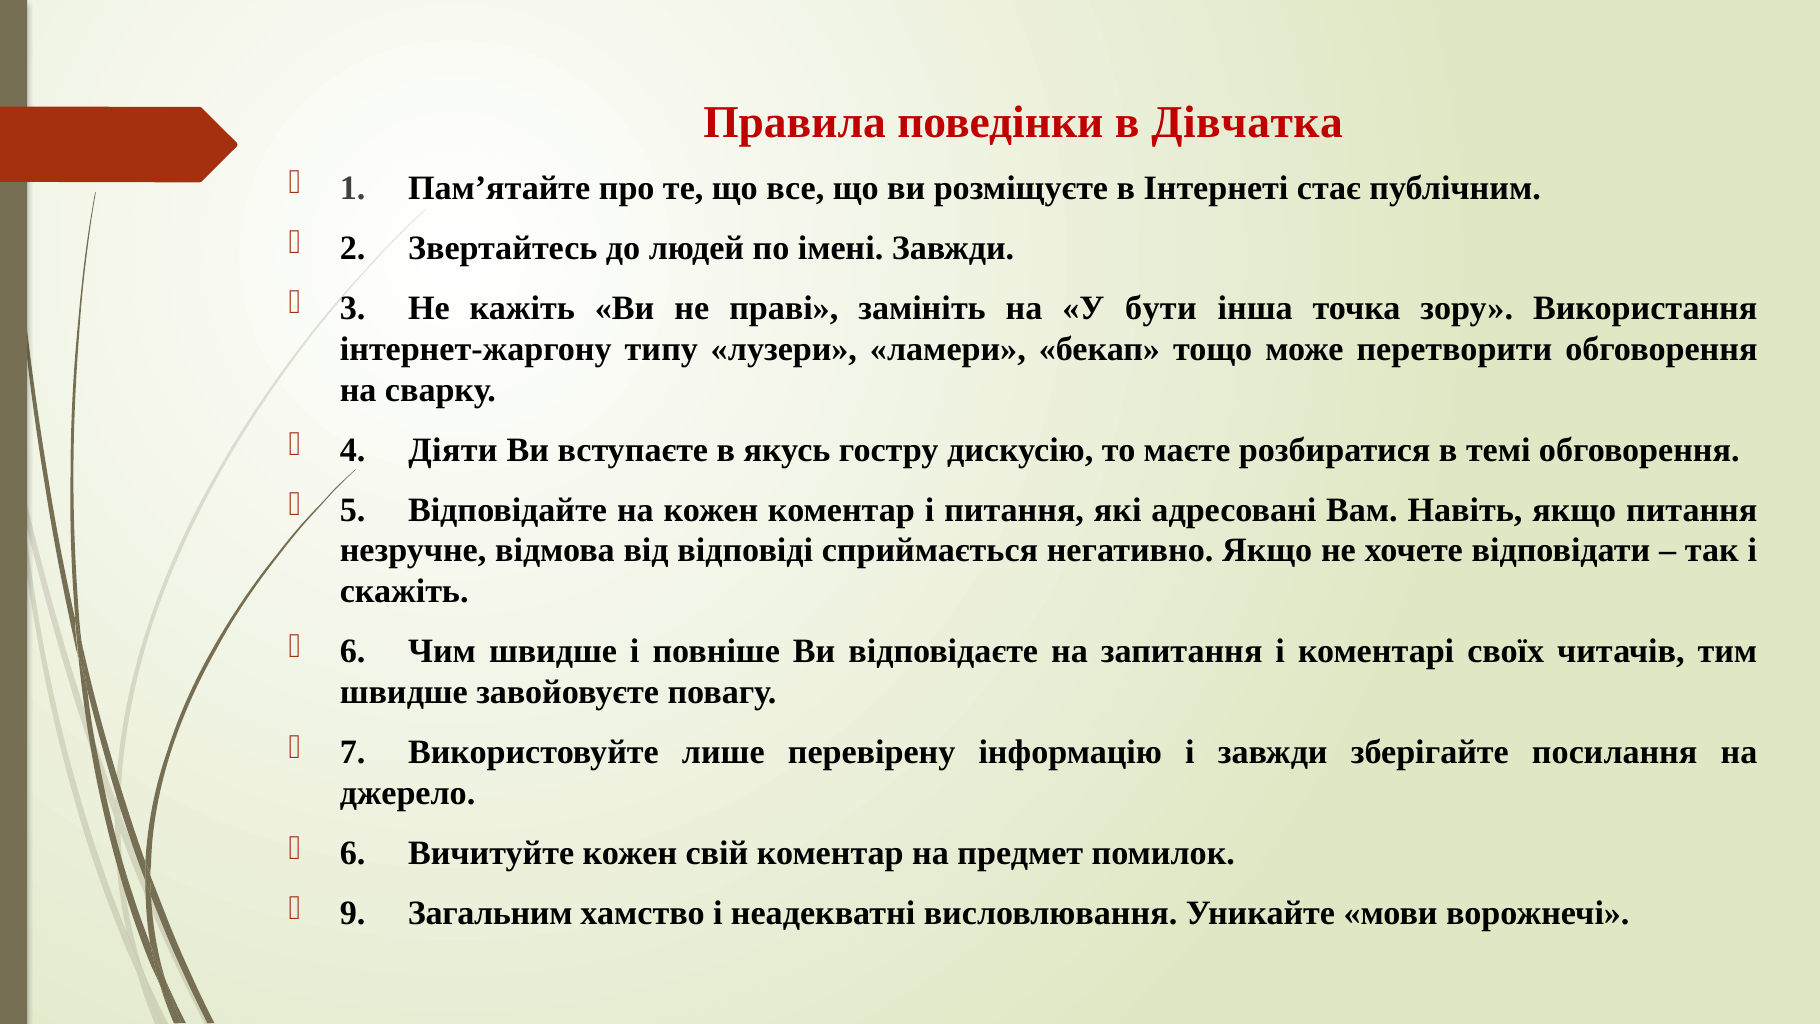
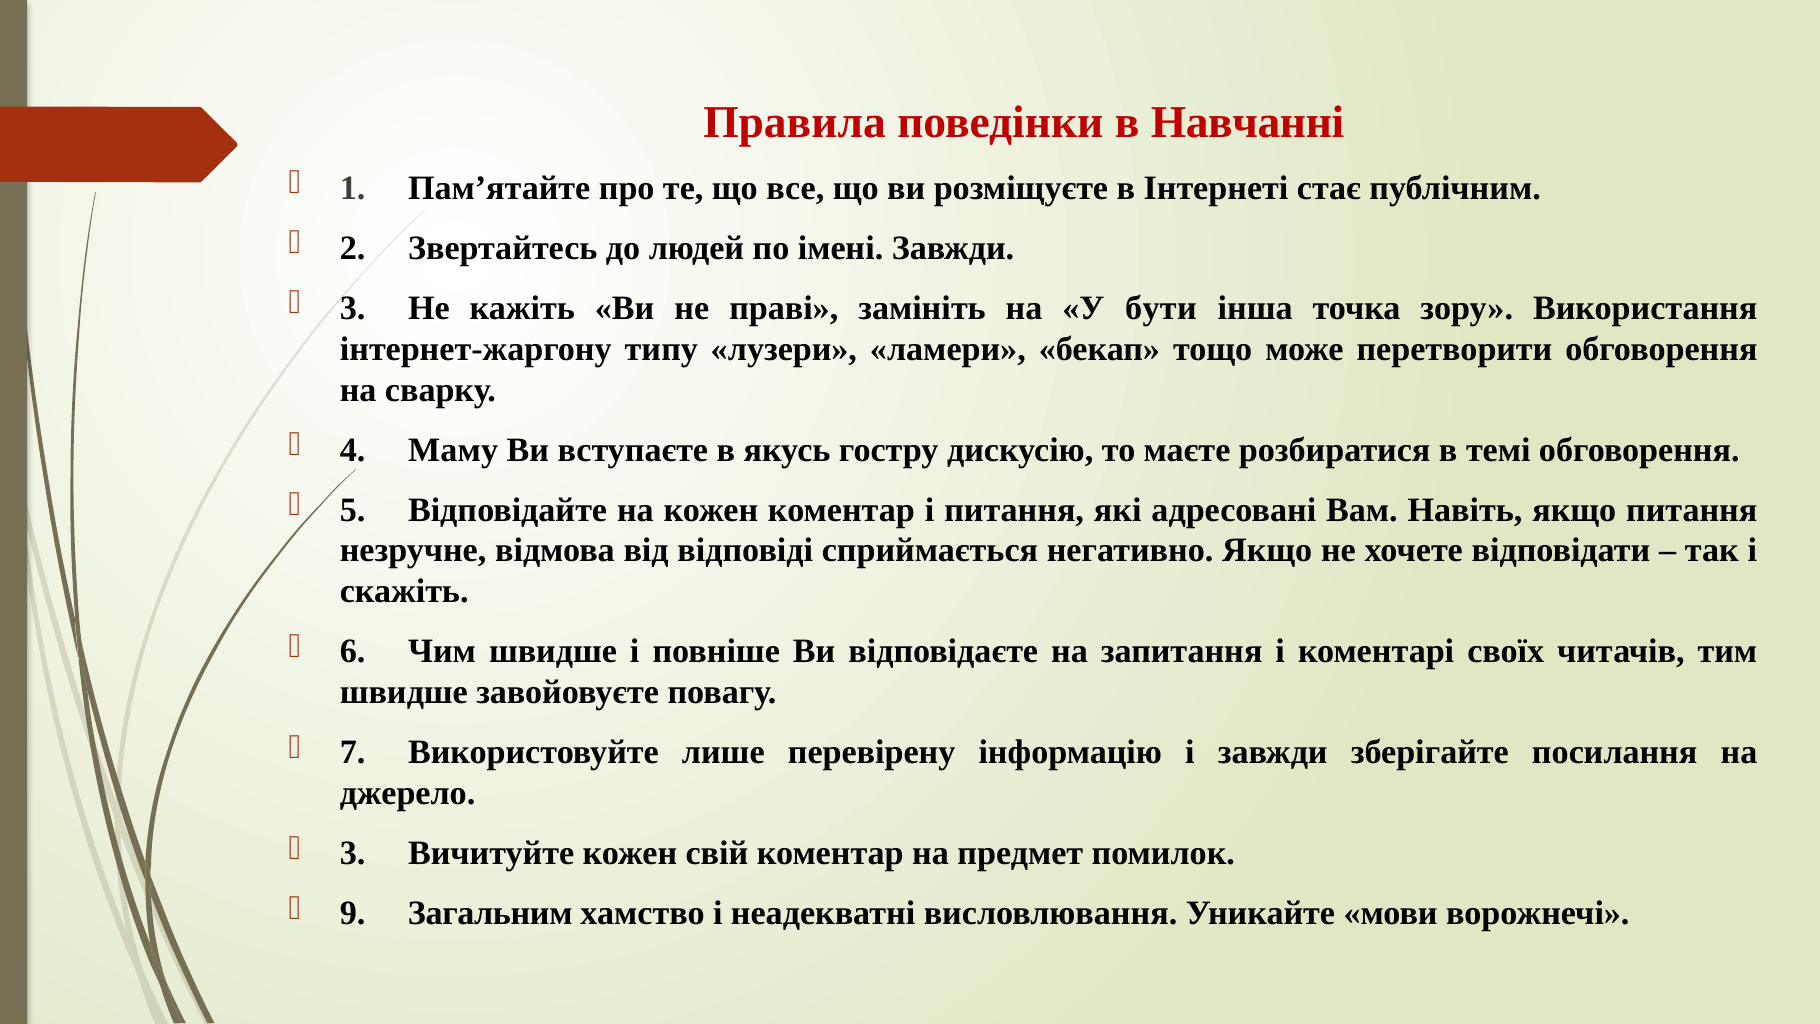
Дівчатка: Дівчатка -> Навчанні
Діяти: Діяти -> Маму
6 at (353, 853): 6 -> 3
